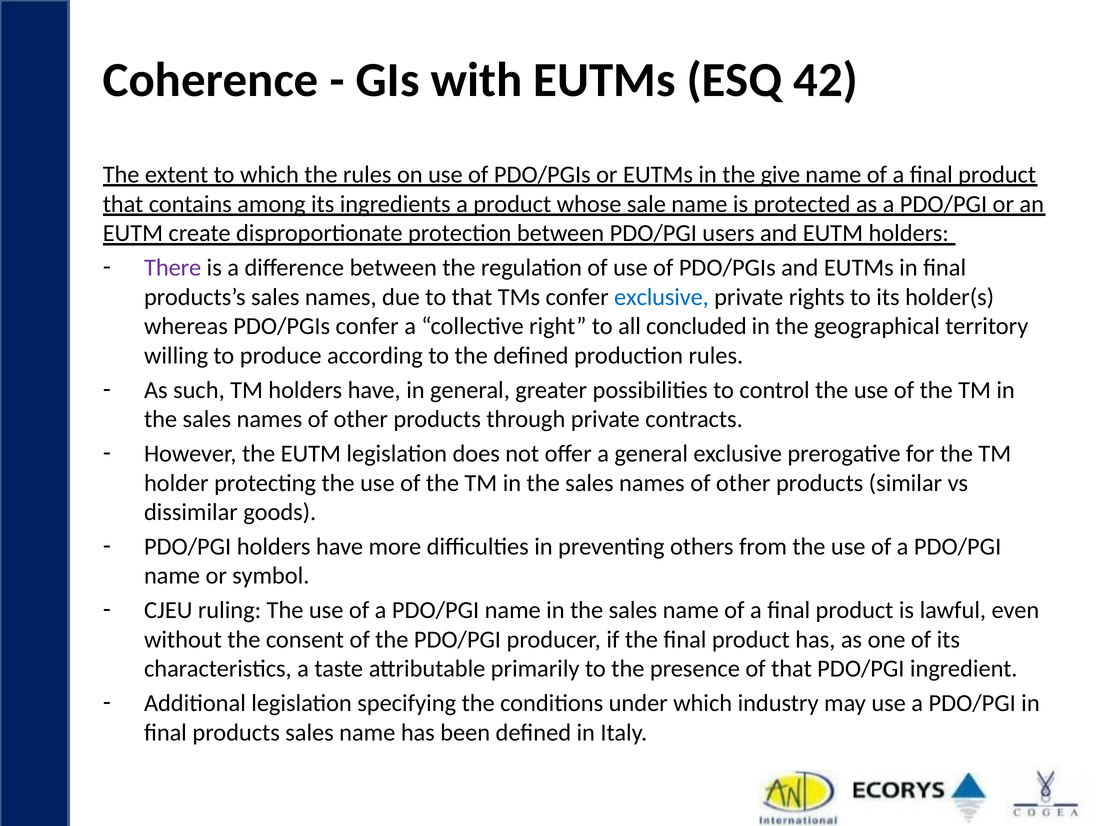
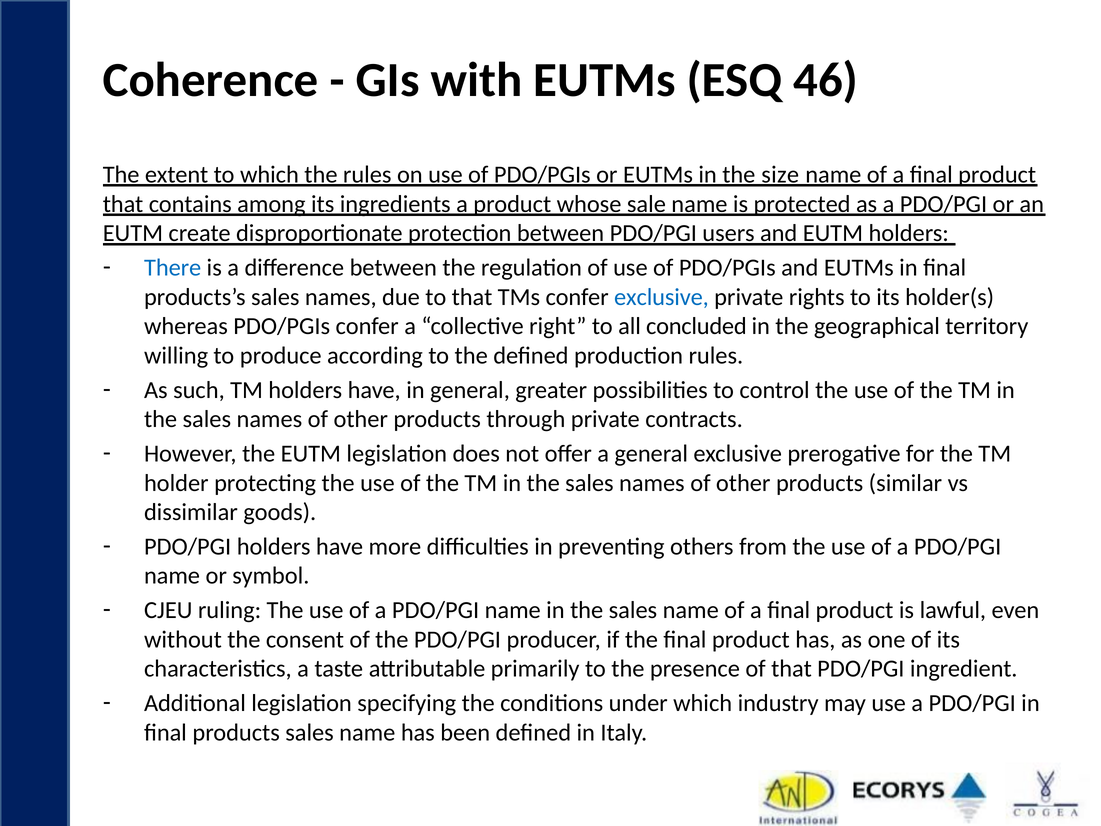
42: 42 -> 46
give: give -> size
There colour: purple -> blue
